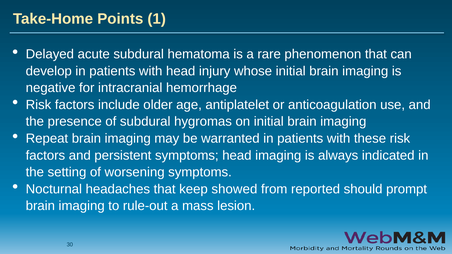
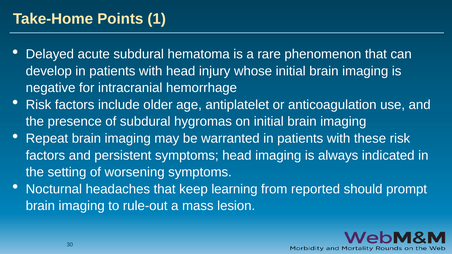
showed: showed -> learning
